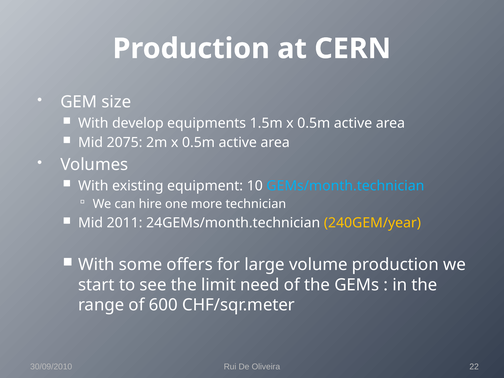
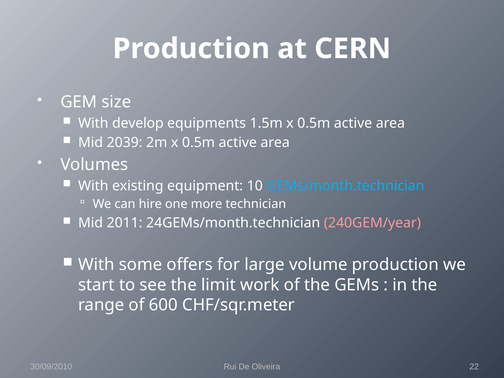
2075: 2075 -> 2039
240GEM/year colour: yellow -> pink
need: need -> work
